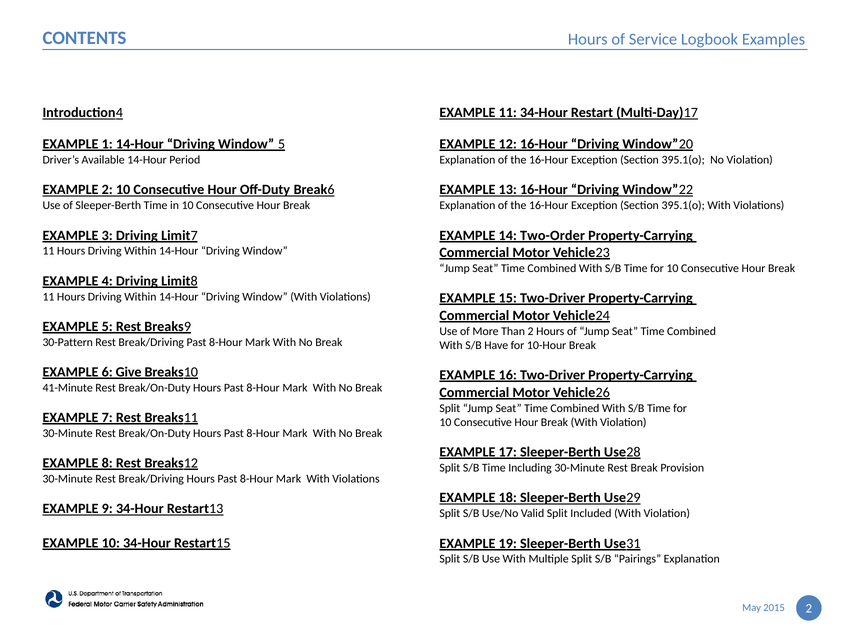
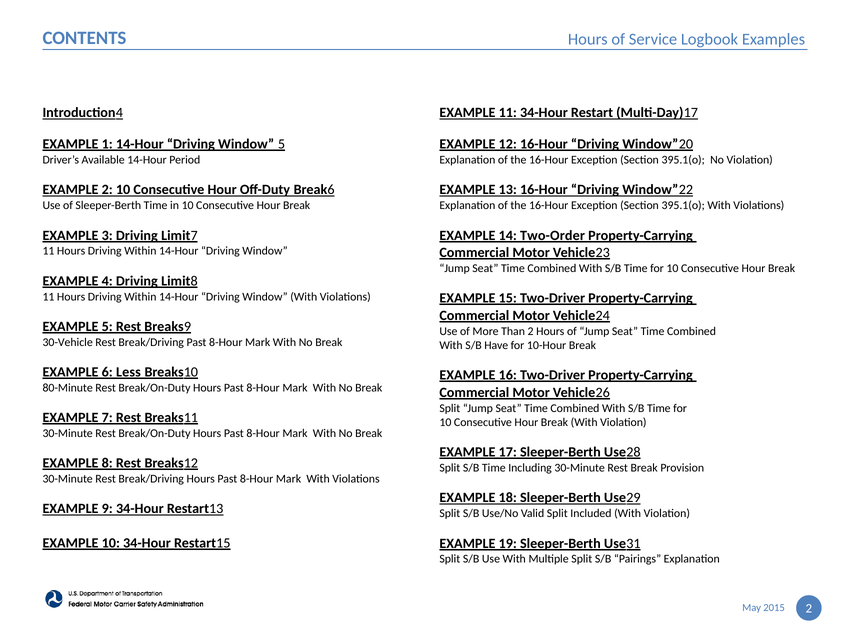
30-Pattern: 30-Pattern -> 30-Vehicle
Give: Give -> Less
41-Minute: 41-Minute -> 80-Minute
